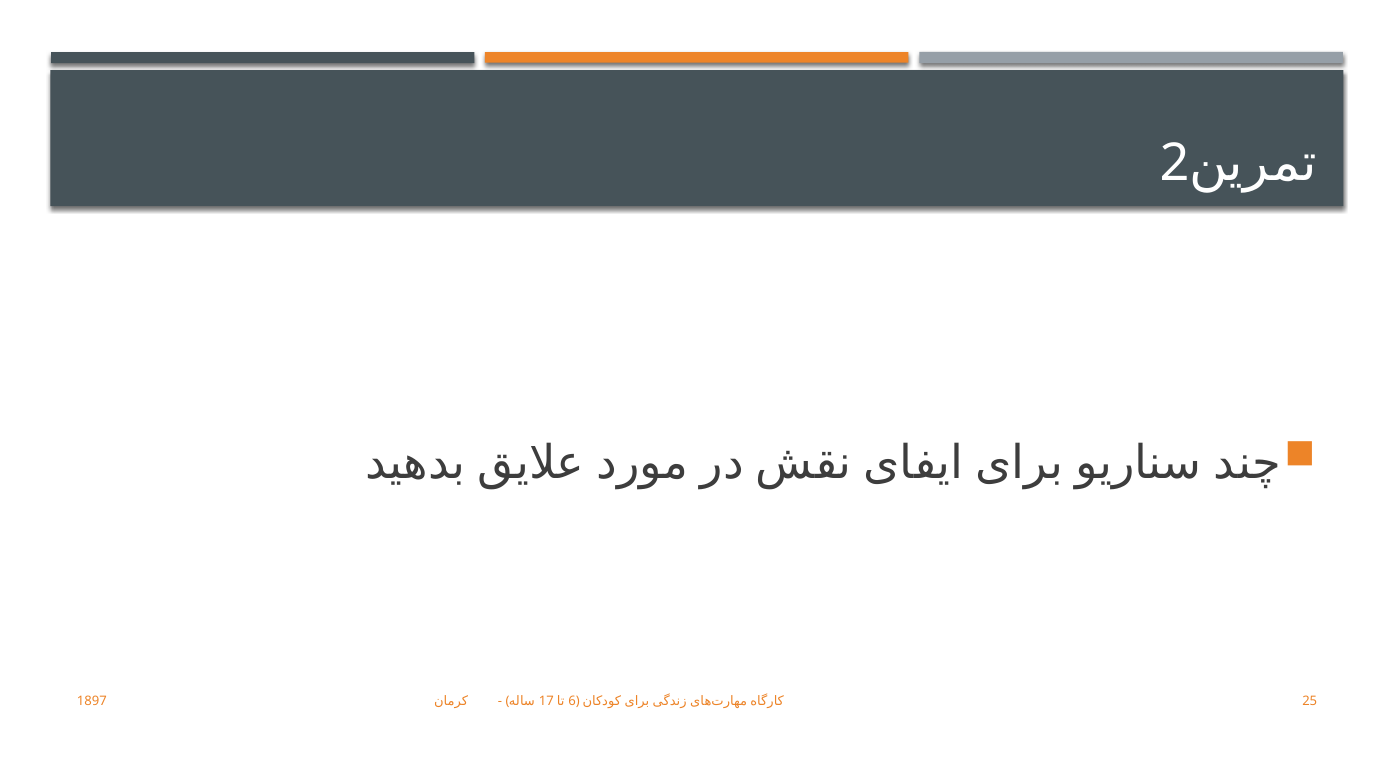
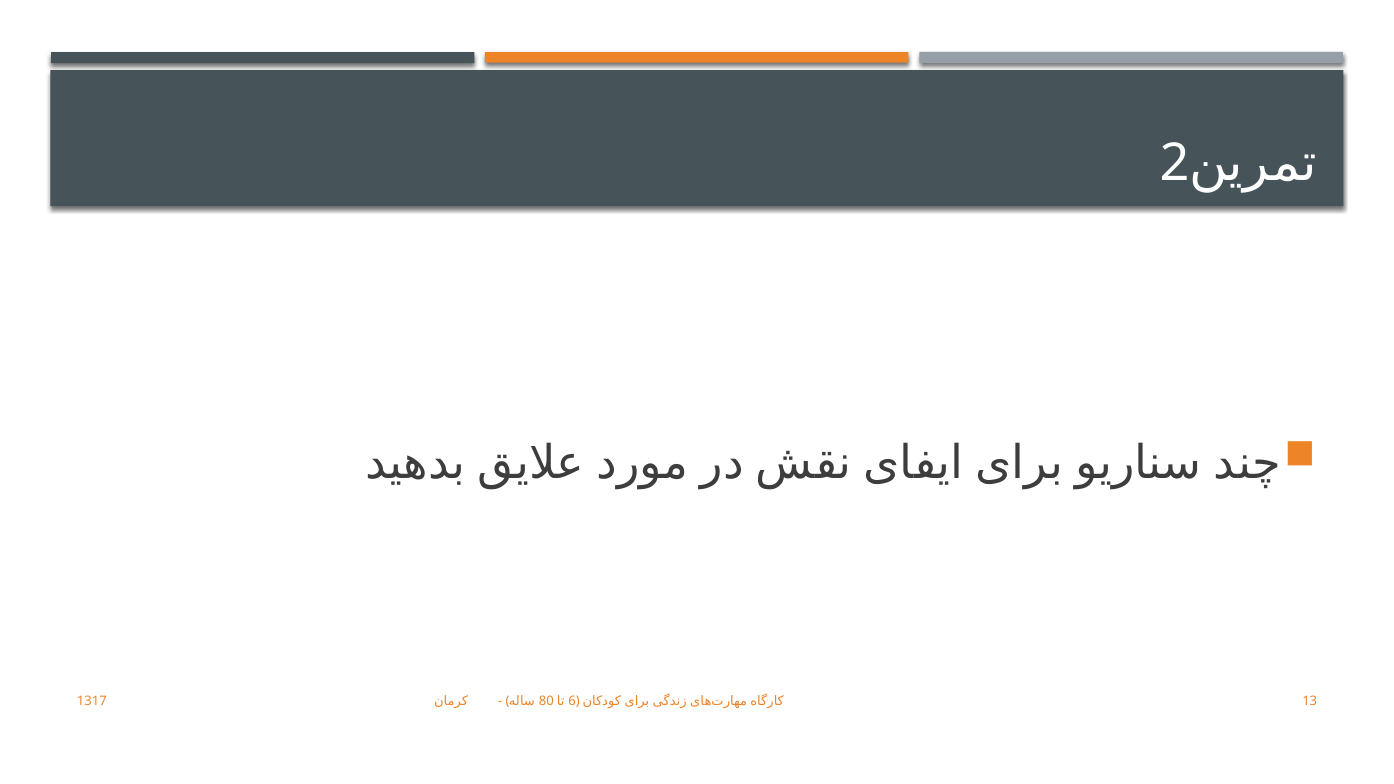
25: 25 -> 13
1897: 1897 -> 1317
17: 17 -> 80
